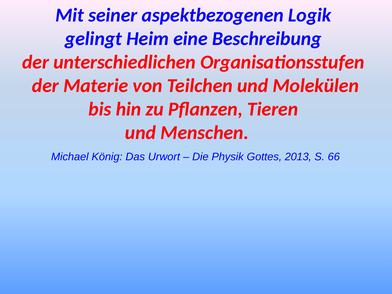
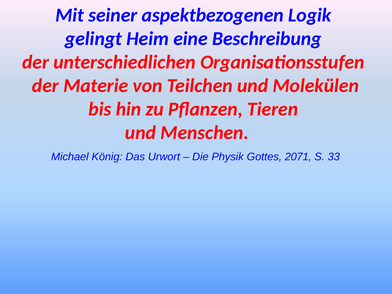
2013: 2013 -> 2071
66: 66 -> 33
